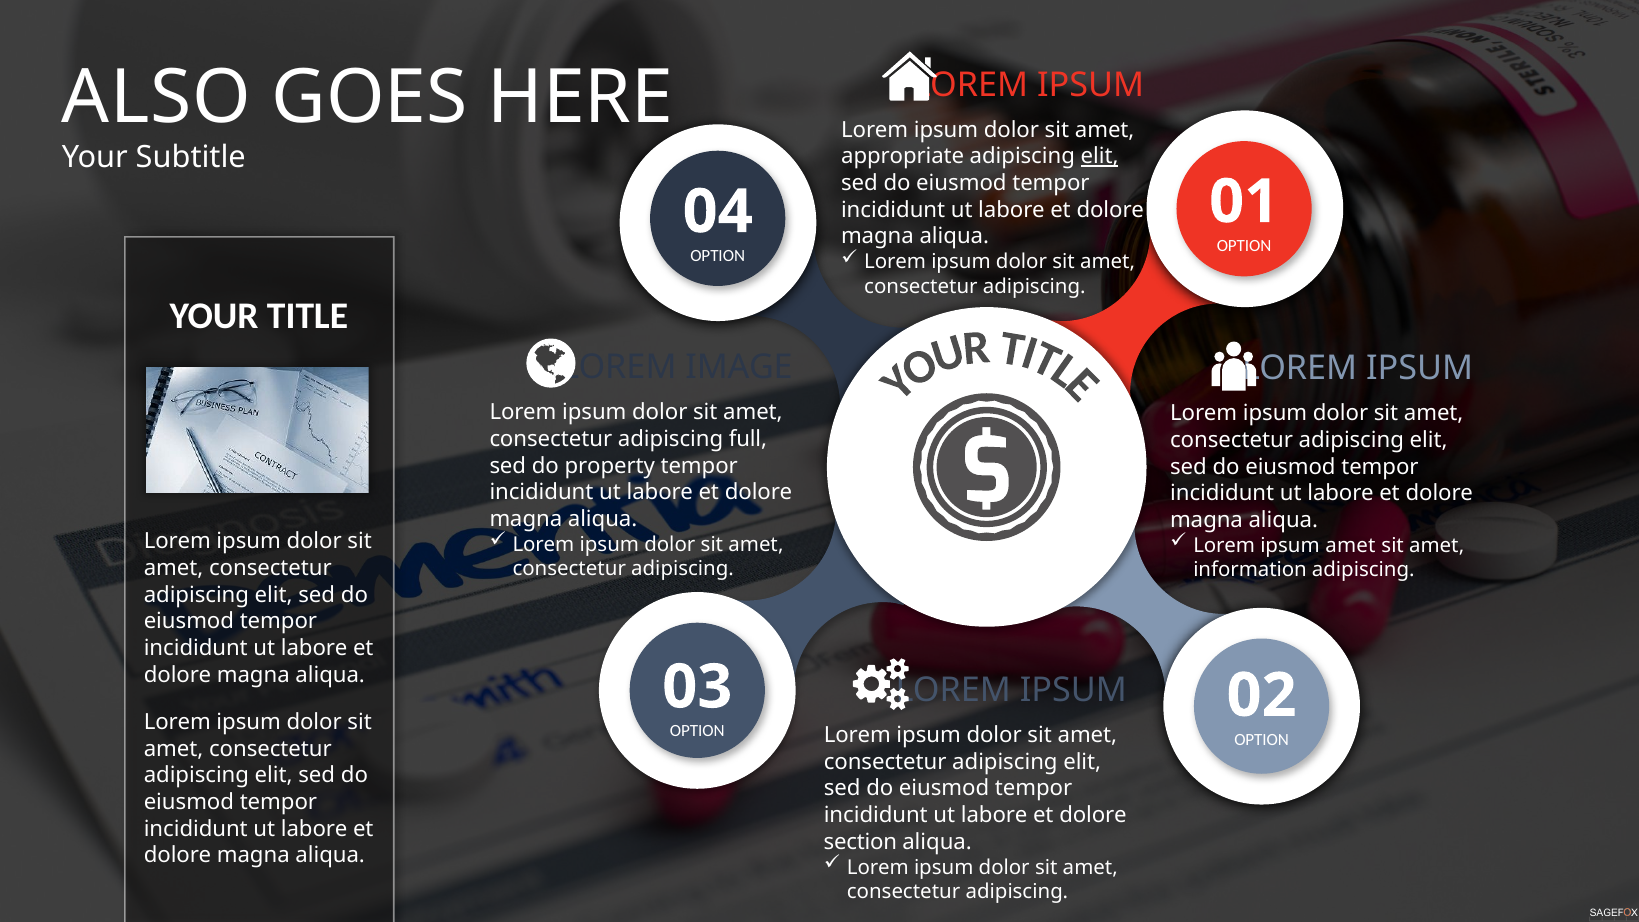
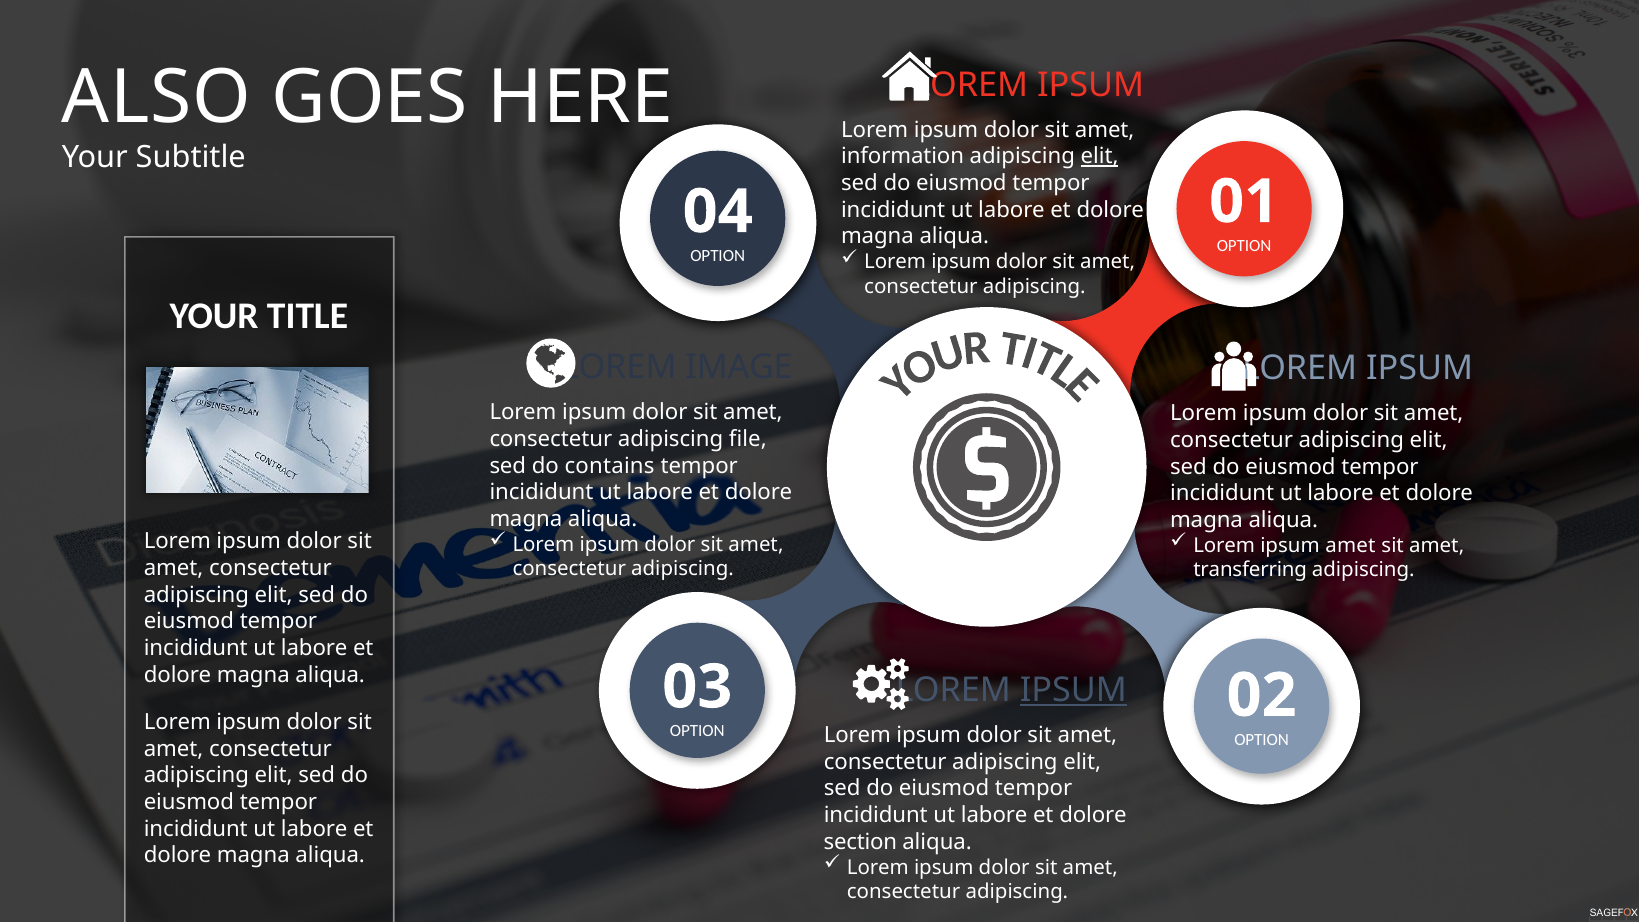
appropriate: appropriate -> information
full: full -> file
property: property -> contains
information: information -> transferring
IPSUM at (1073, 690) underline: none -> present
